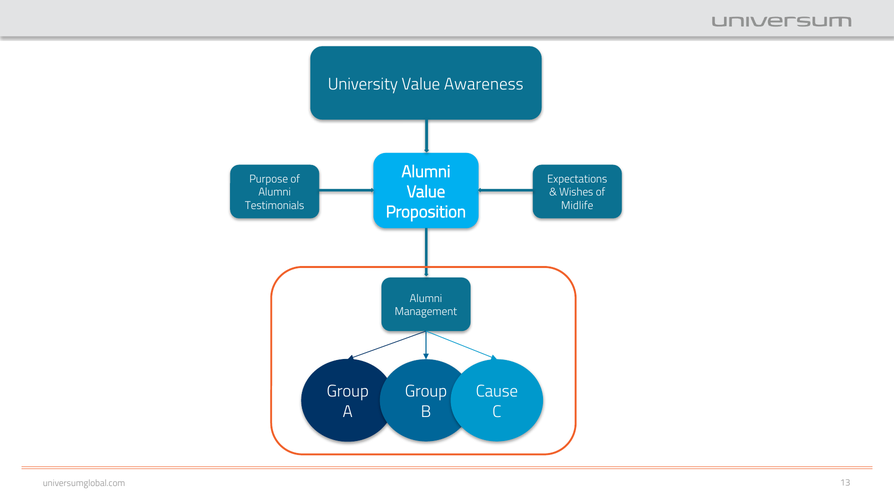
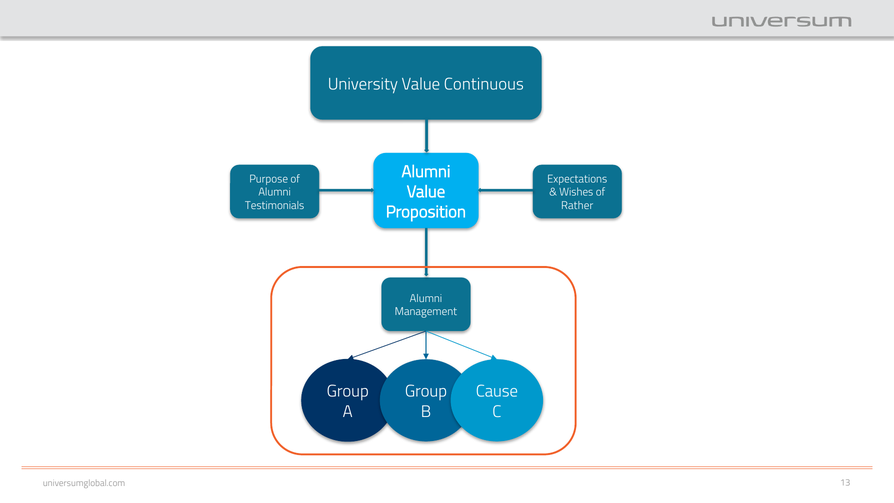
Awareness: Awareness -> Continuous
Midlife: Midlife -> Rather
